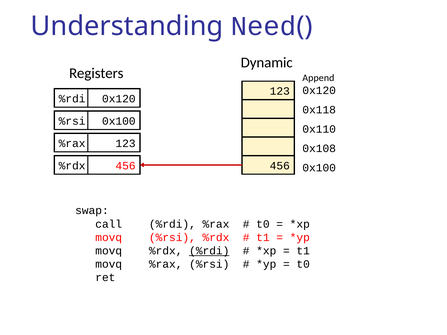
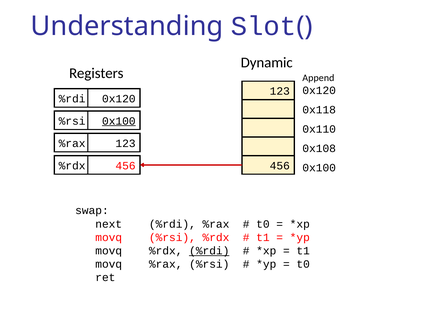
Need: Need -> Slot
0x100 at (119, 121) underline: none -> present
call: call -> next
